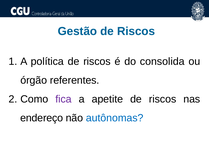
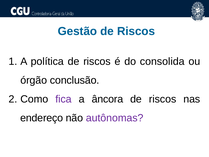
referentes: referentes -> conclusão
apetite: apetite -> âncora
autônomas colour: blue -> purple
